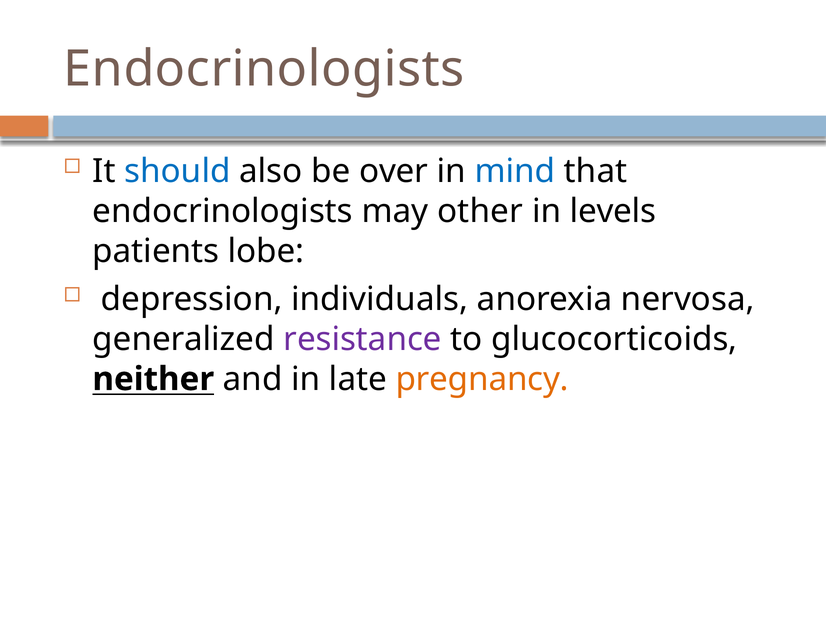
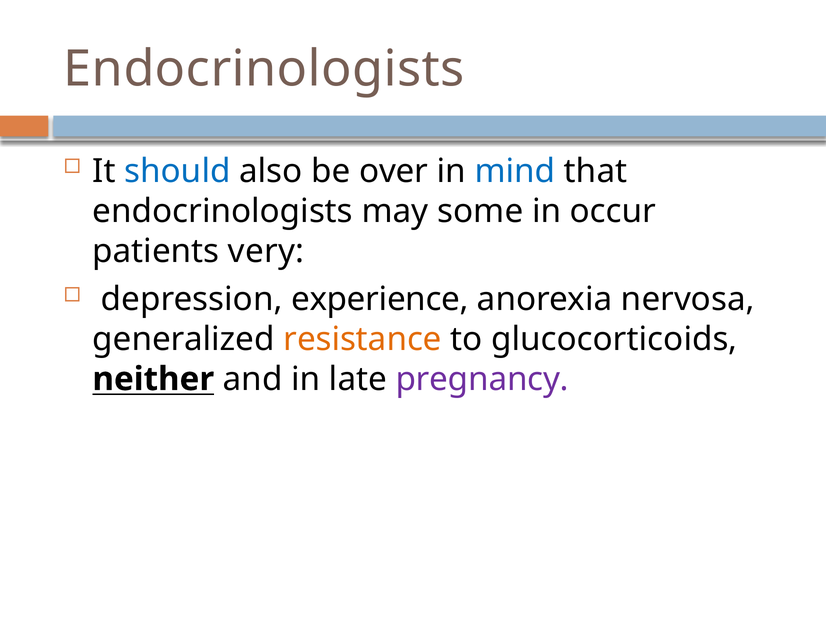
other: other -> some
levels: levels -> occur
lobe: lobe -> very
individuals: individuals -> experience
resistance colour: purple -> orange
pregnancy colour: orange -> purple
